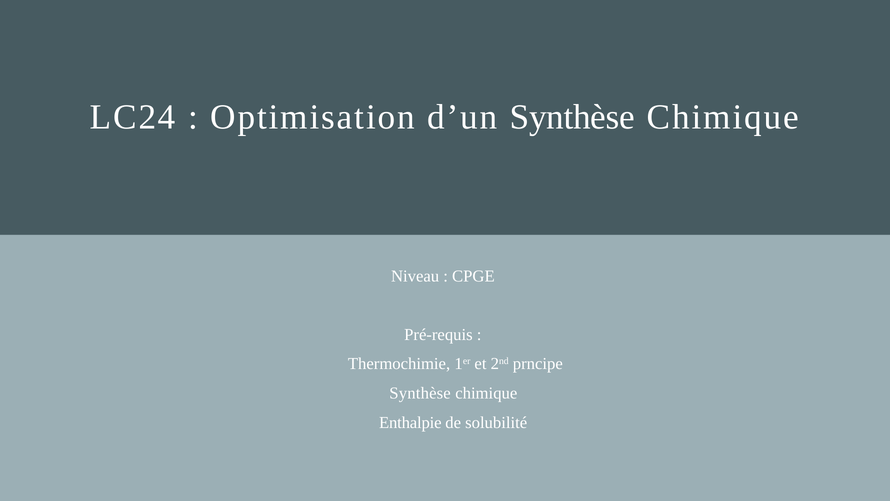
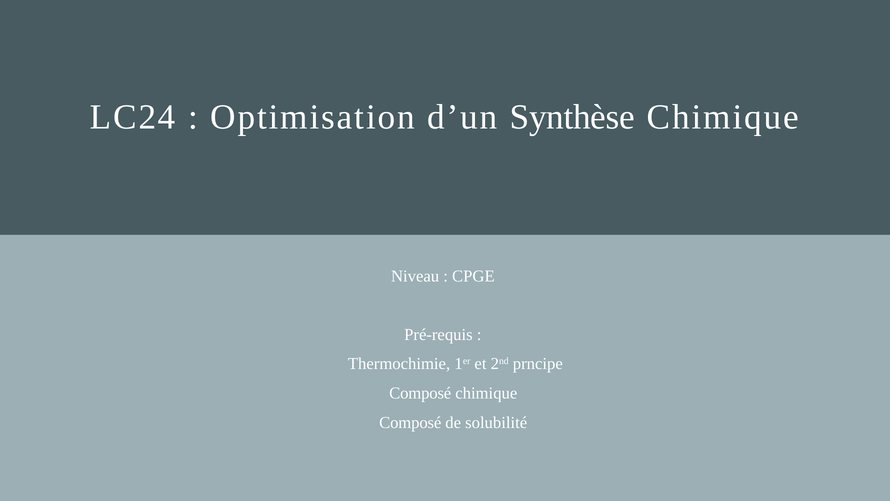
Synthèse at (420, 393): Synthèse -> Composé
Enthalpie at (410, 422): Enthalpie -> Composé
